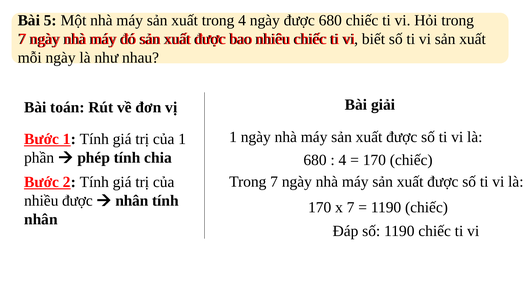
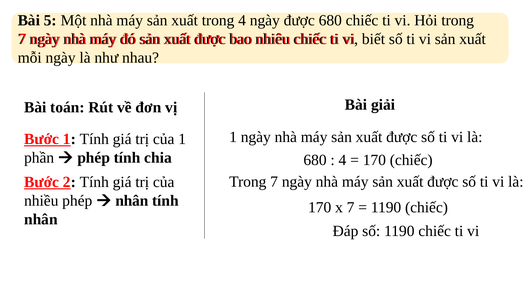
nhiều được: được -> phép
